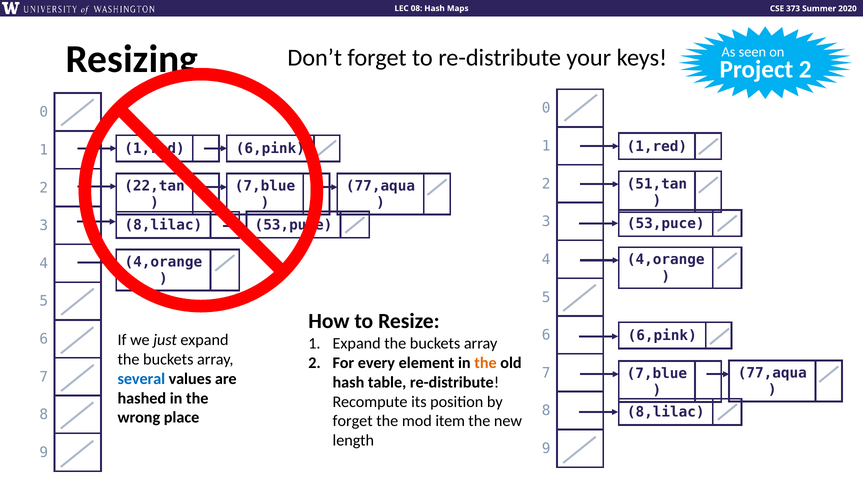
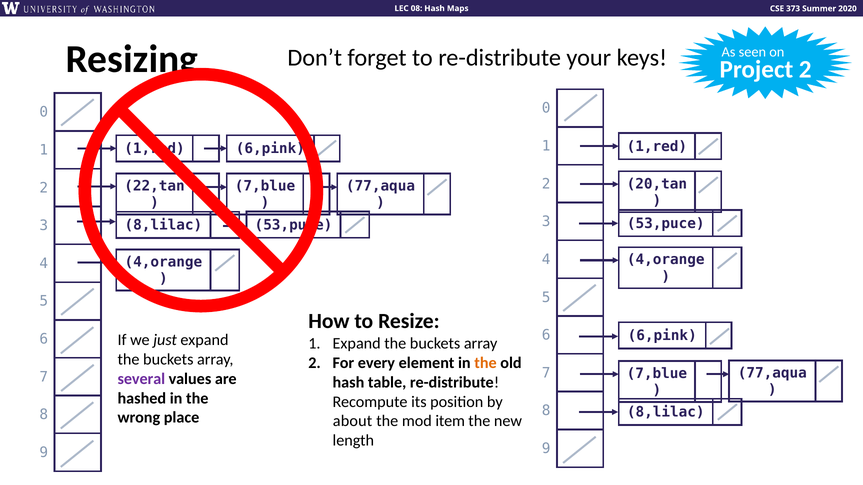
51,tan: 51,tan -> 20,tan
several colour: blue -> purple
forget at (353, 421): forget -> about
